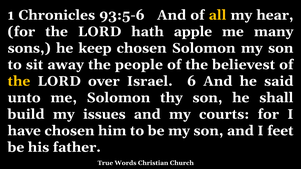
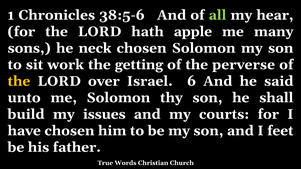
93:5-6: 93:5-6 -> 38:5-6
all colour: yellow -> light green
keep: keep -> neck
away: away -> work
people: people -> getting
believest: believest -> perverse
